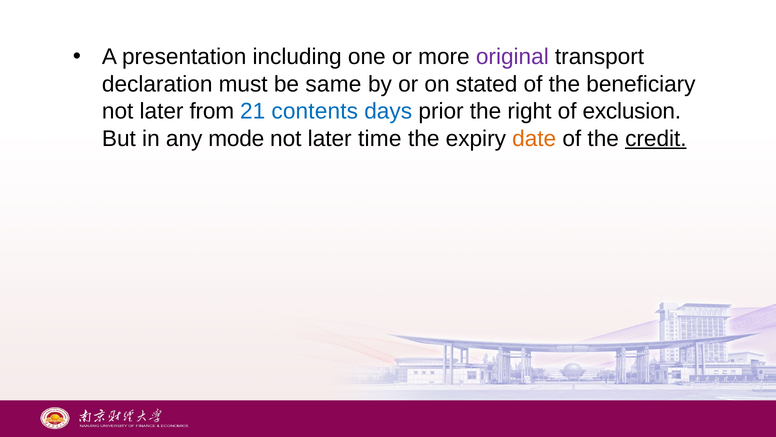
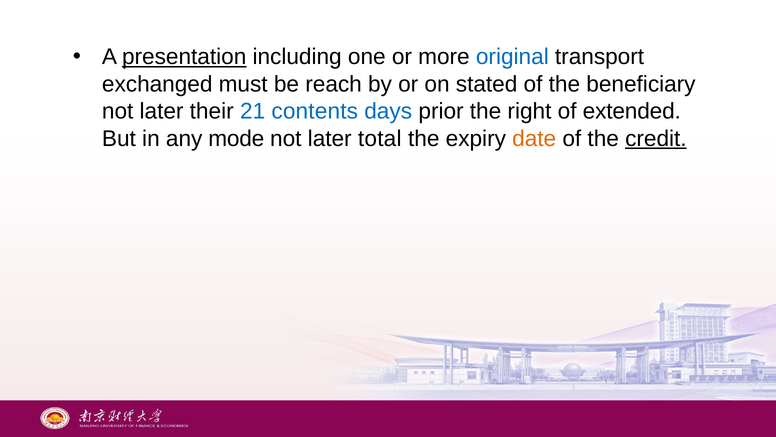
presentation underline: none -> present
original colour: purple -> blue
declaration: declaration -> exchanged
same: same -> reach
from: from -> their
exclusion: exclusion -> extended
time: time -> total
